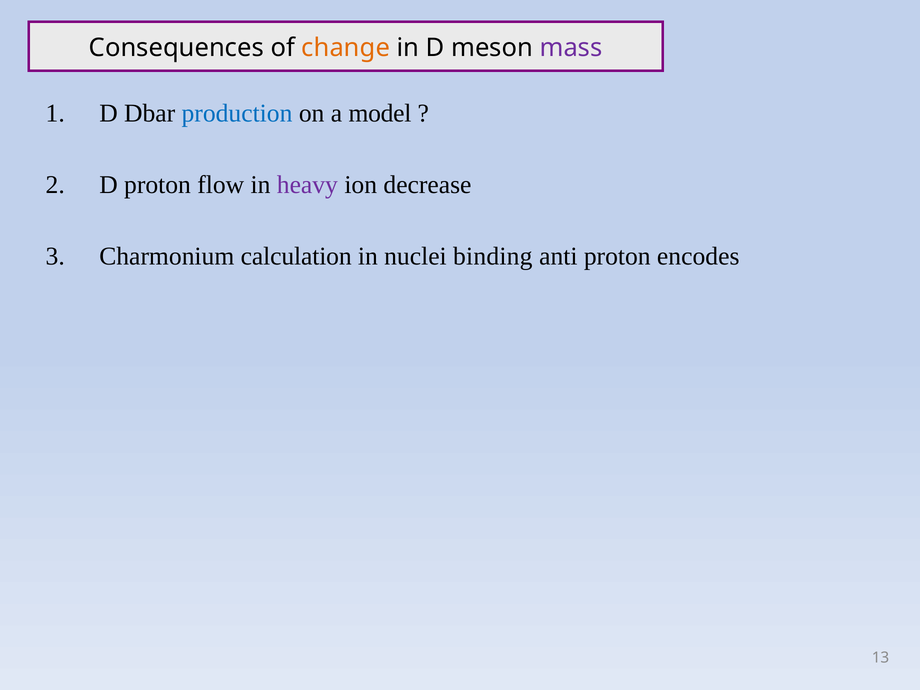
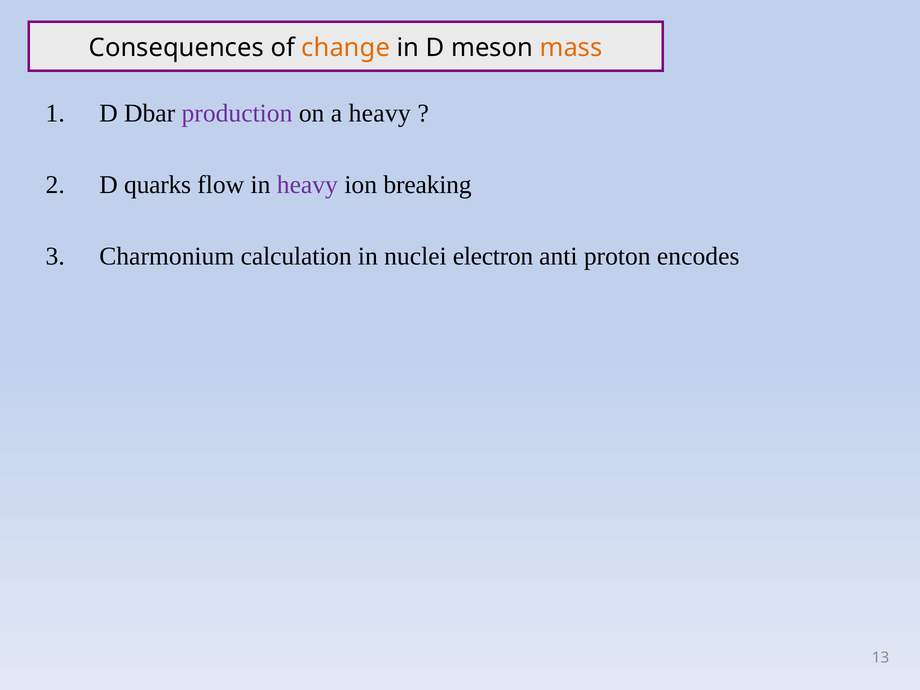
mass colour: purple -> orange
production colour: blue -> purple
a model: model -> heavy
D proton: proton -> quarks
decrease: decrease -> breaking
binding: binding -> electron
